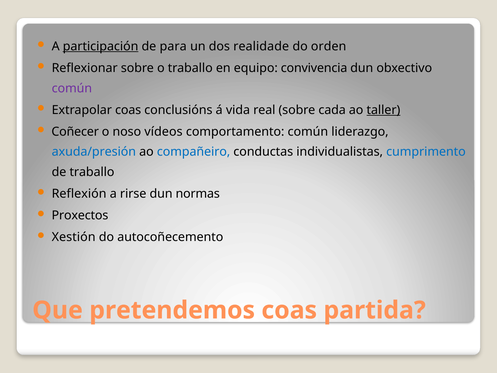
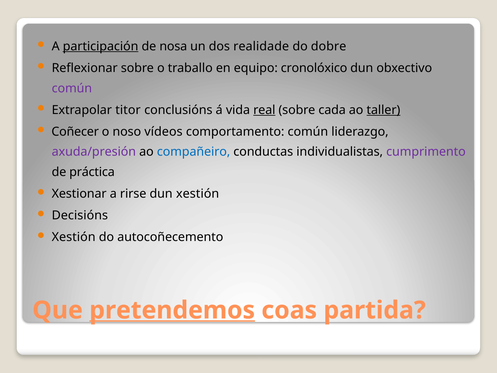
para: para -> nosa
orden: orden -> dobre
convivencia: convivencia -> cronolóxico
Extrapolar coas: coas -> titor
real underline: none -> present
axuda/presión colour: blue -> purple
cumprimento colour: blue -> purple
de traballo: traballo -> práctica
Reflexión: Reflexión -> Xestionar
dun normas: normas -> xestión
Proxectos: Proxectos -> Decisións
pretendemos underline: none -> present
